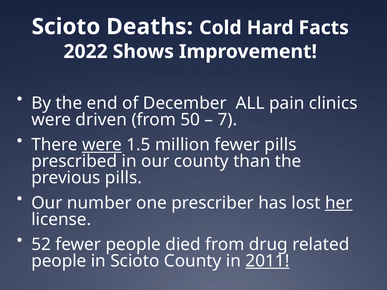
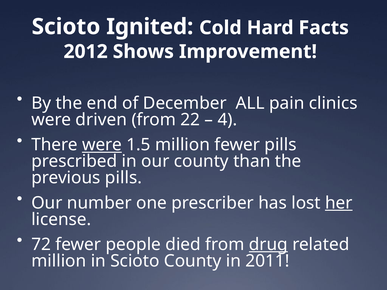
Deaths: Deaths -> Ignited
2022: 2022 -> 2012
50: 50 -> 22
7: 7 -> 4
52: 52 -> 72
drug underline: none -> present
people at (59, 261): people -> million
2011 underline: present -> none
